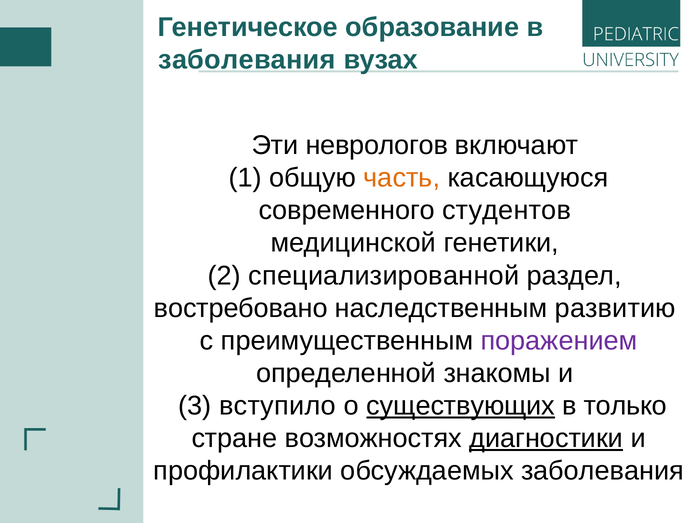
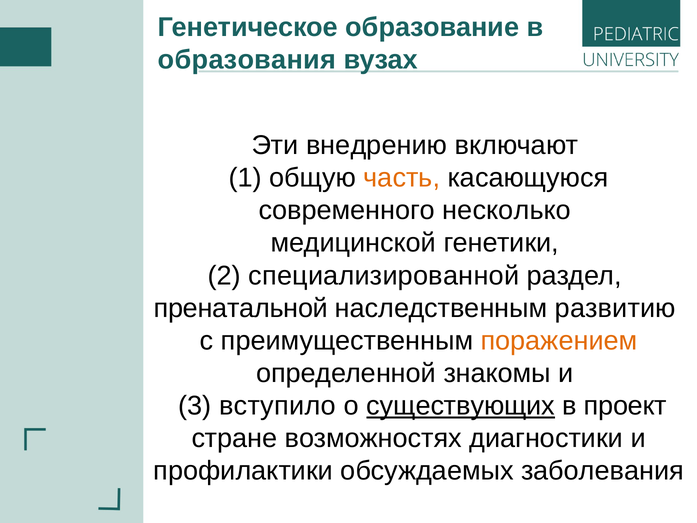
заболевания at (247, 60): заболевания -> образования
неврологов: неврологов -> внедрению
студентов: студентов -> несколько
востребовано: востребовано -> пренатальной
поражением colour: purple -> orange
только: только -> проект
диагностики underline: present -> none
